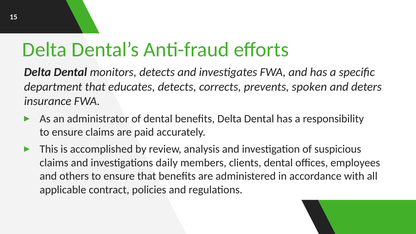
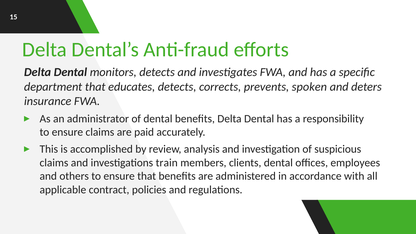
daily: daily -> train
